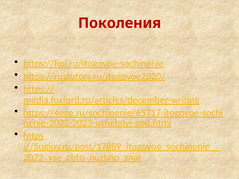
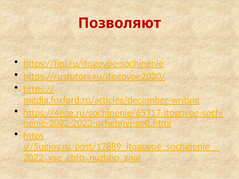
Поколения: Поколения -> Позволяют
